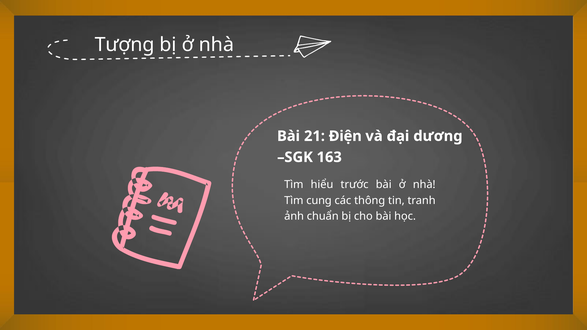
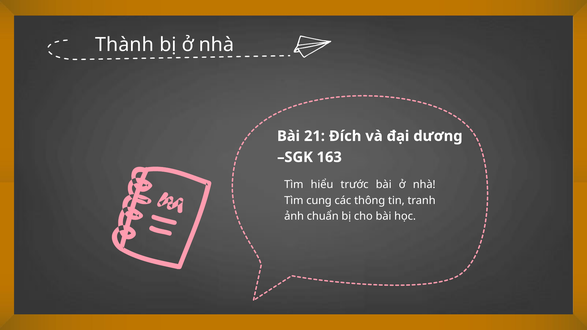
Tượng: Tượng -> Thành
Điện: Điện -> Đích
